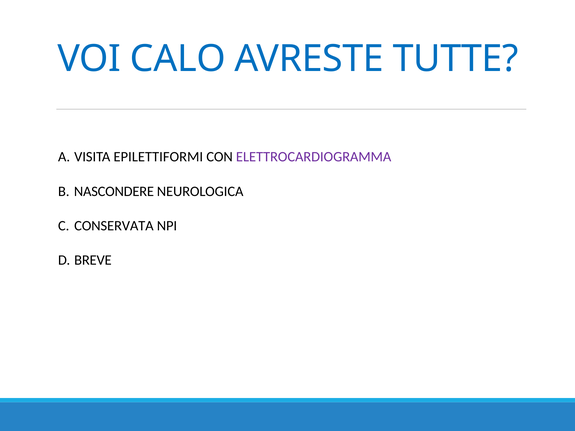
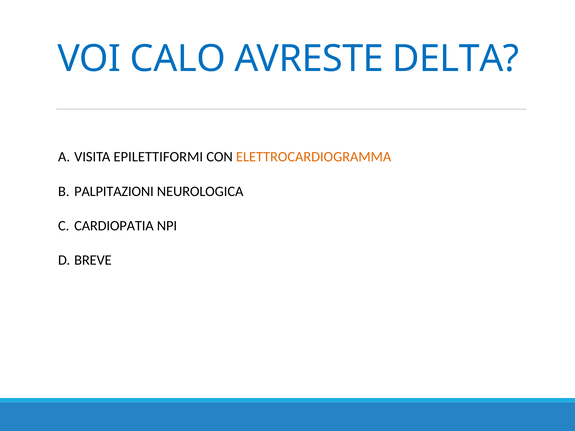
TUTTE: TUTTE -> DELTA
ELETTROCARDIOGRAMMA colour: purple -> orange
NASCONDERE: NASCONDERE -> PALPITAZIONI
CONSERVATA: CONSERVATA -> CARDIOPATIA
